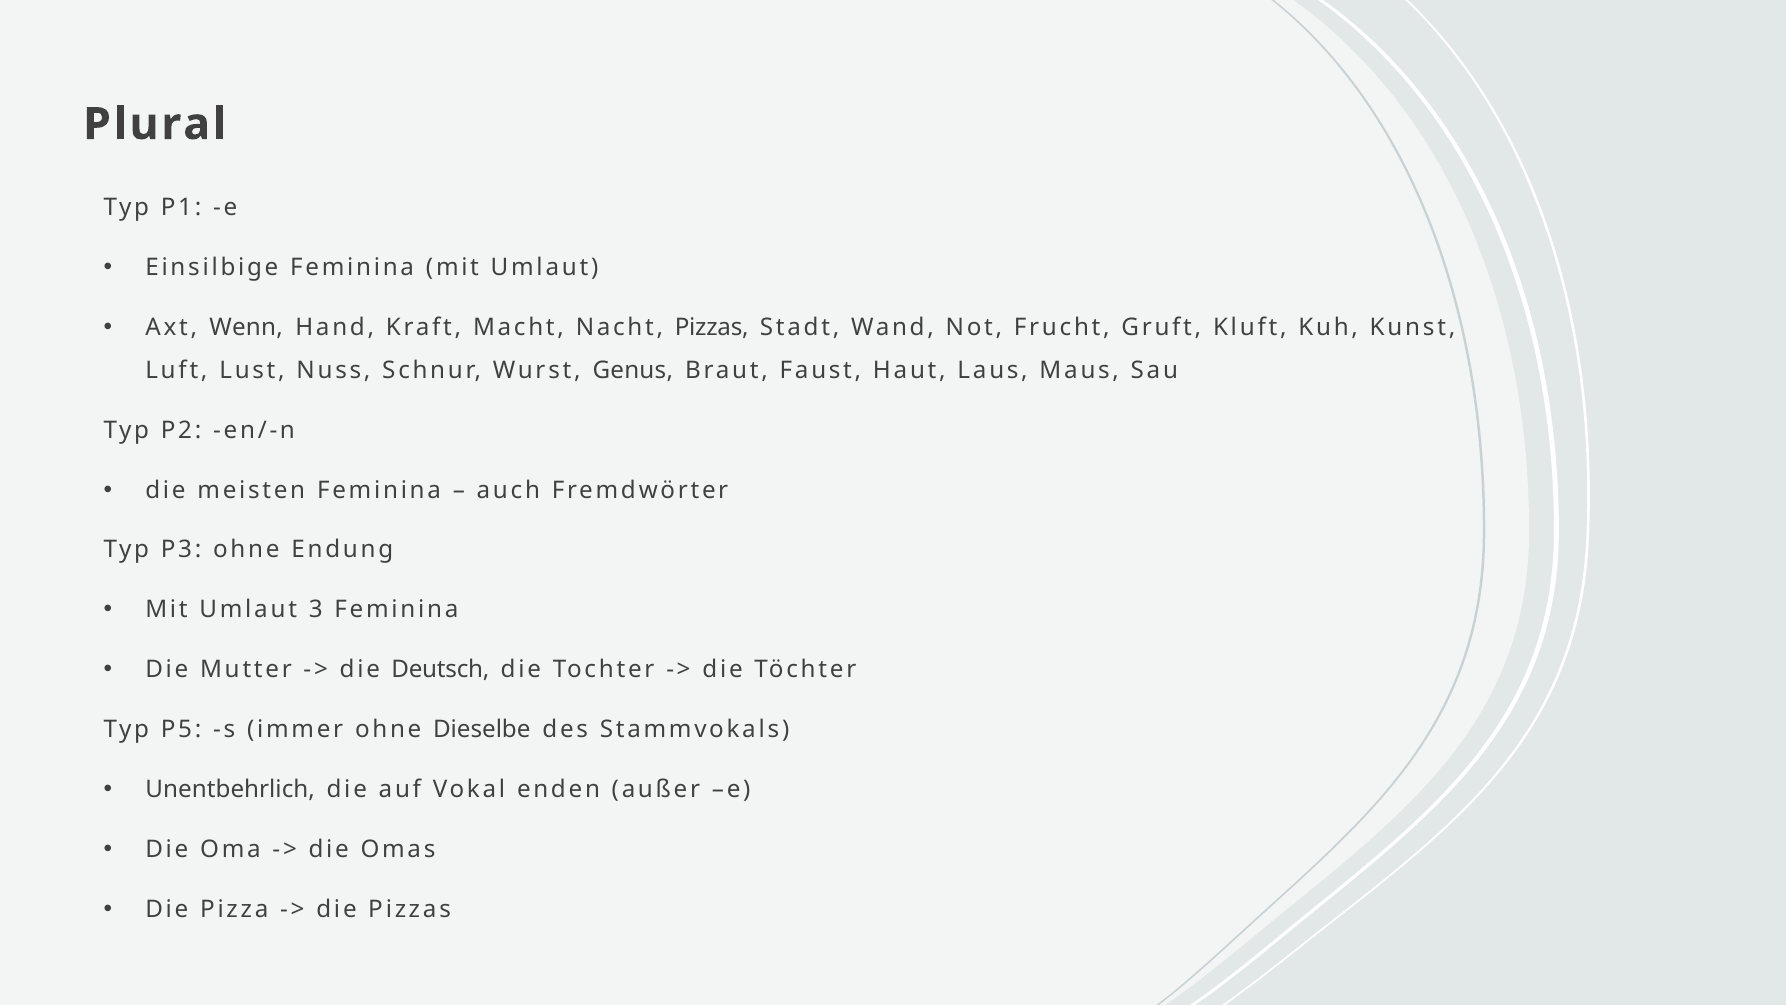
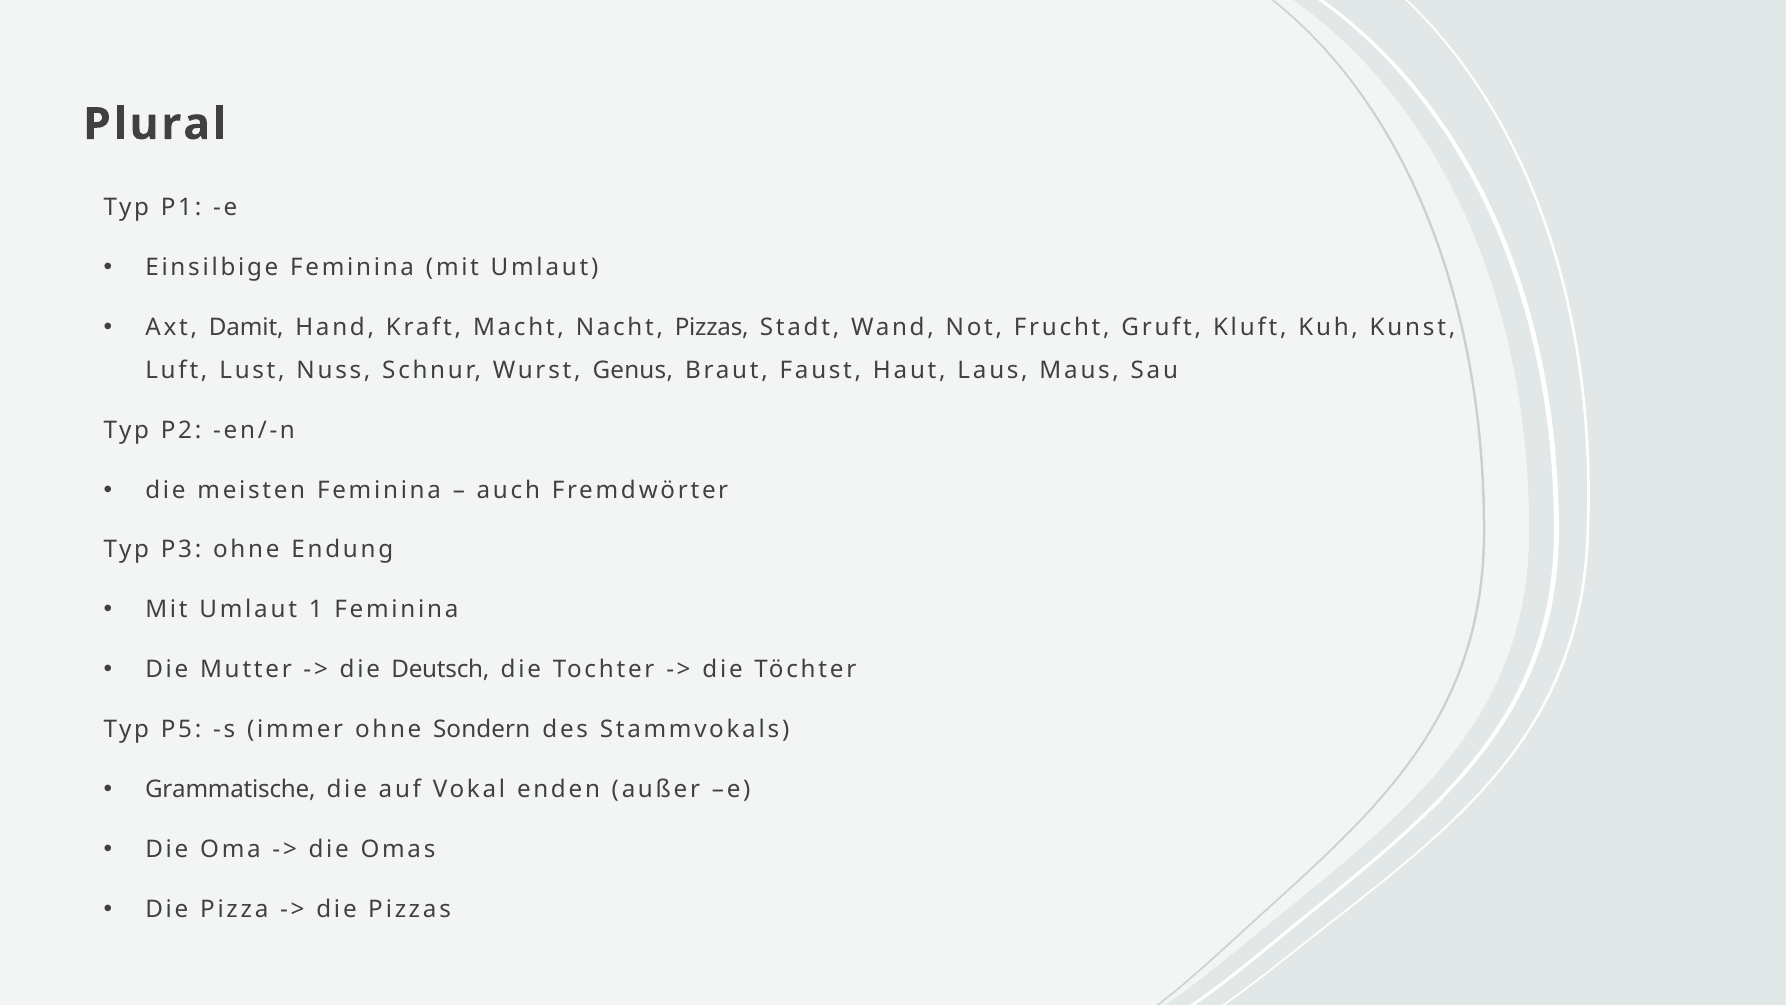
Wenn: Wenn -> Damit
3: 3 -> 1
Dieselbe: Dieselbe -> Sondern
Unentbehrlich: Unentbehrlich -> Grammatische
